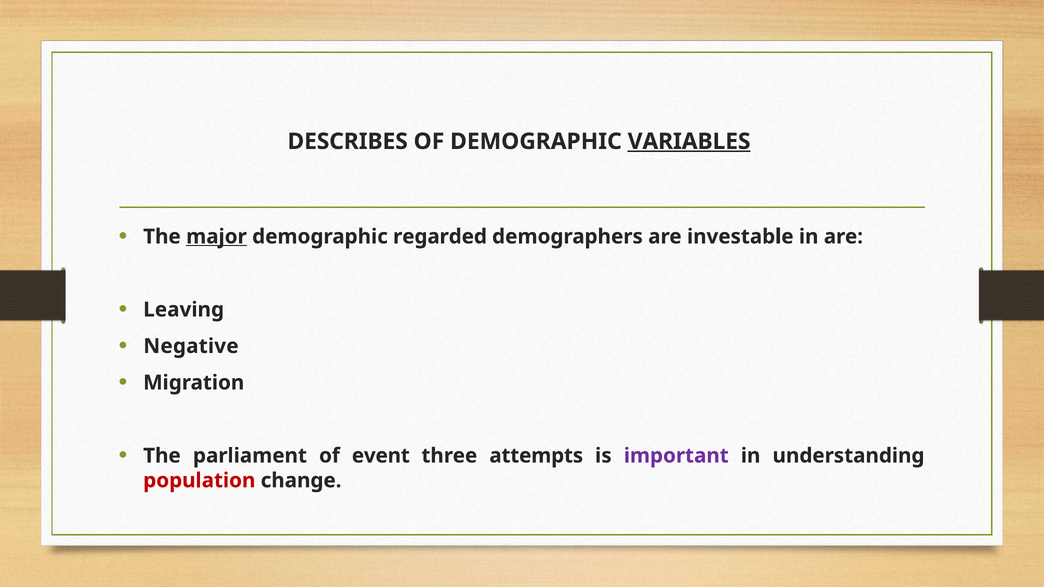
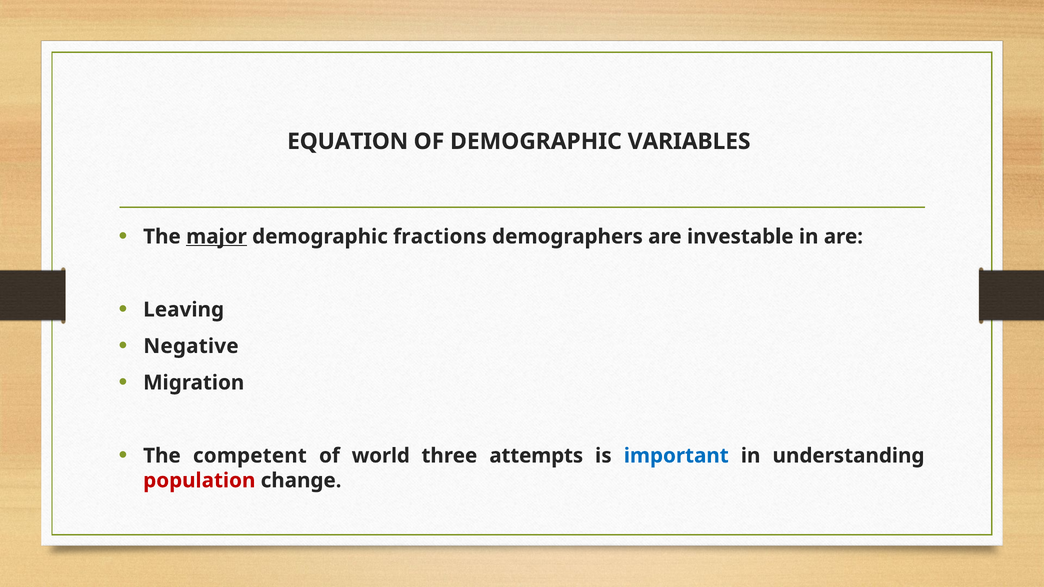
DESCRIBES: DESCRIBES -> EQUATION
VARIABLES underline: present -> none
regarded: regarded -> fractions
parliament: parliament -> competent
event: event -> world
important colour: purple -> blue
